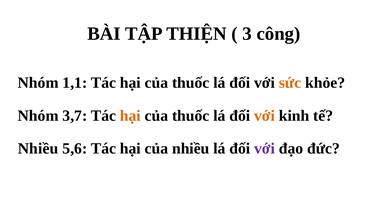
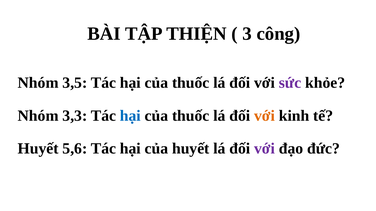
1,1: 1,1 -> 3,5
sức colour: orange -> purple
3,7: 3,7 -> 3,3
hại at (130, 116) colour: orange -> blue
Nhiều at (38, 149): Nhiều -> Huyết
của nhiều: nhiều -> huyết
